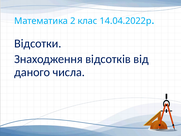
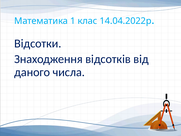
2: 2 -> 1
